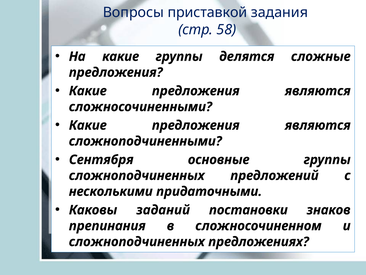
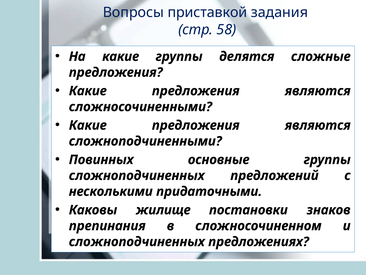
Сентября: Сентября -> Повинных
заданий: заданий -> жилище
